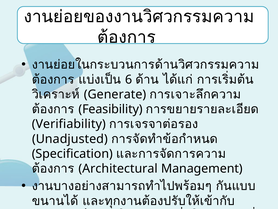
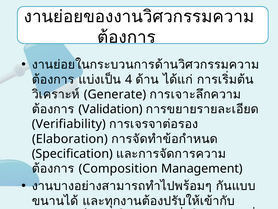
6: 6 -> 4
Feasibility: Feasibility -> Validation
Unadjusted: Unadjusted -> Elaboration
Architectural: Architectural -> Composition
